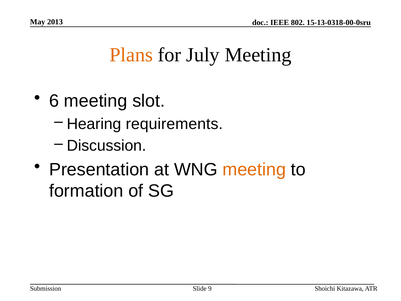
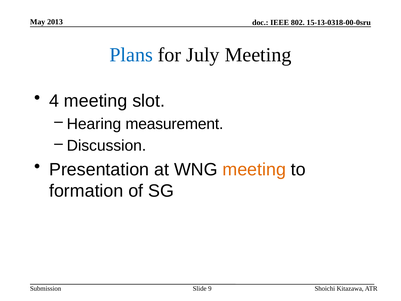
Plans colour: orange -> blue
6: 6 -> 4
requirements: requirements -> measurement
